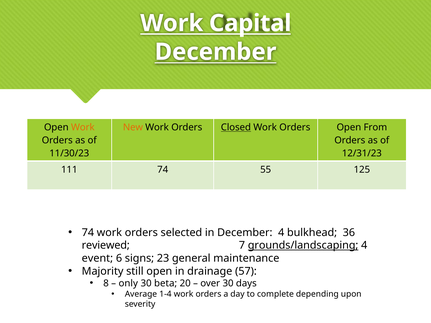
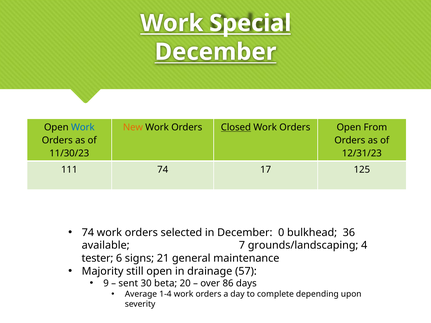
Capital: Capital -> Special
Work at (83, 128) colour: orange -> blue
55: 55 -> 17
December 4: 4 -> 0
reviewed: reviewed -> available
grounds/landscaping underline: present -> none
event: event -> tester
23: 23 -> 21
8: 8 -> 9
only: only -> sent
over 30: 30 -> 86
